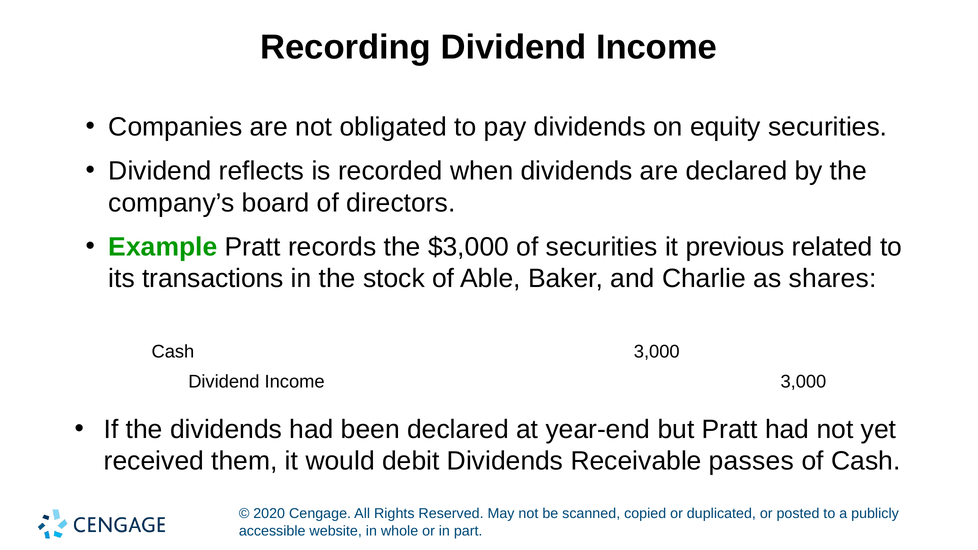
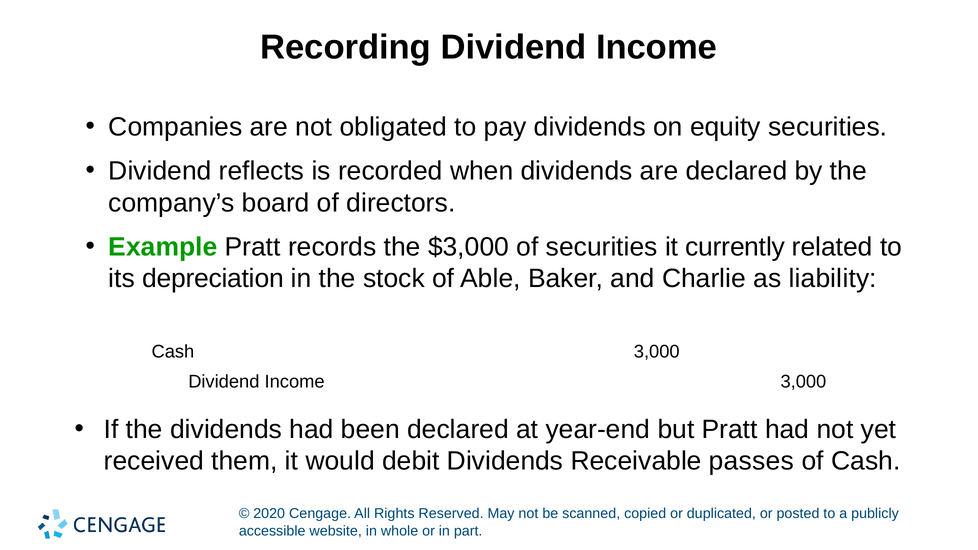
previous: previous -> currently
transactions: transactions -> depreciation
shares: shares -> liability
